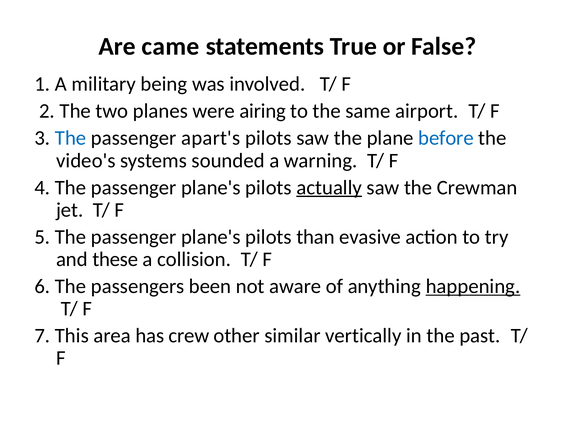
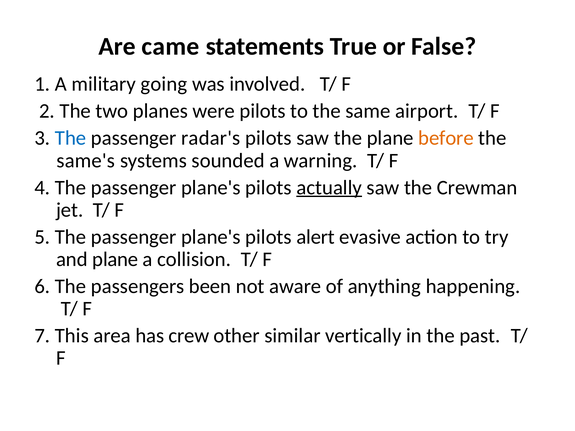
being: being -> going
were airing: airing -> pilots
apart's: apart's -> radar's
before colour: blue -> orange
video's: video's -> same's
than: than -> alert
and these: these -> plane
happening underline: present -> none
